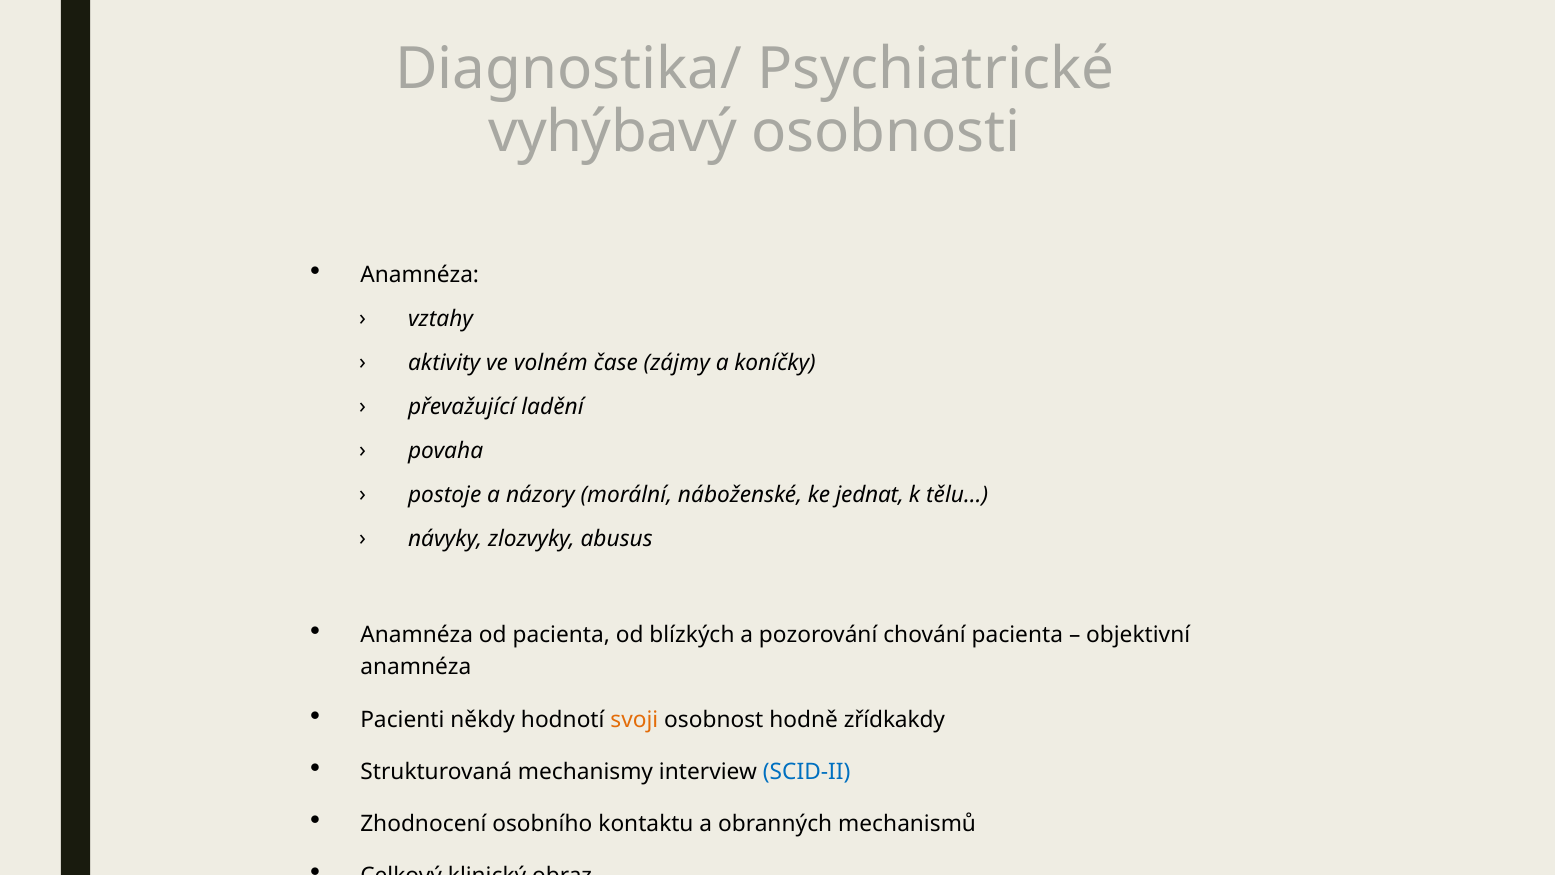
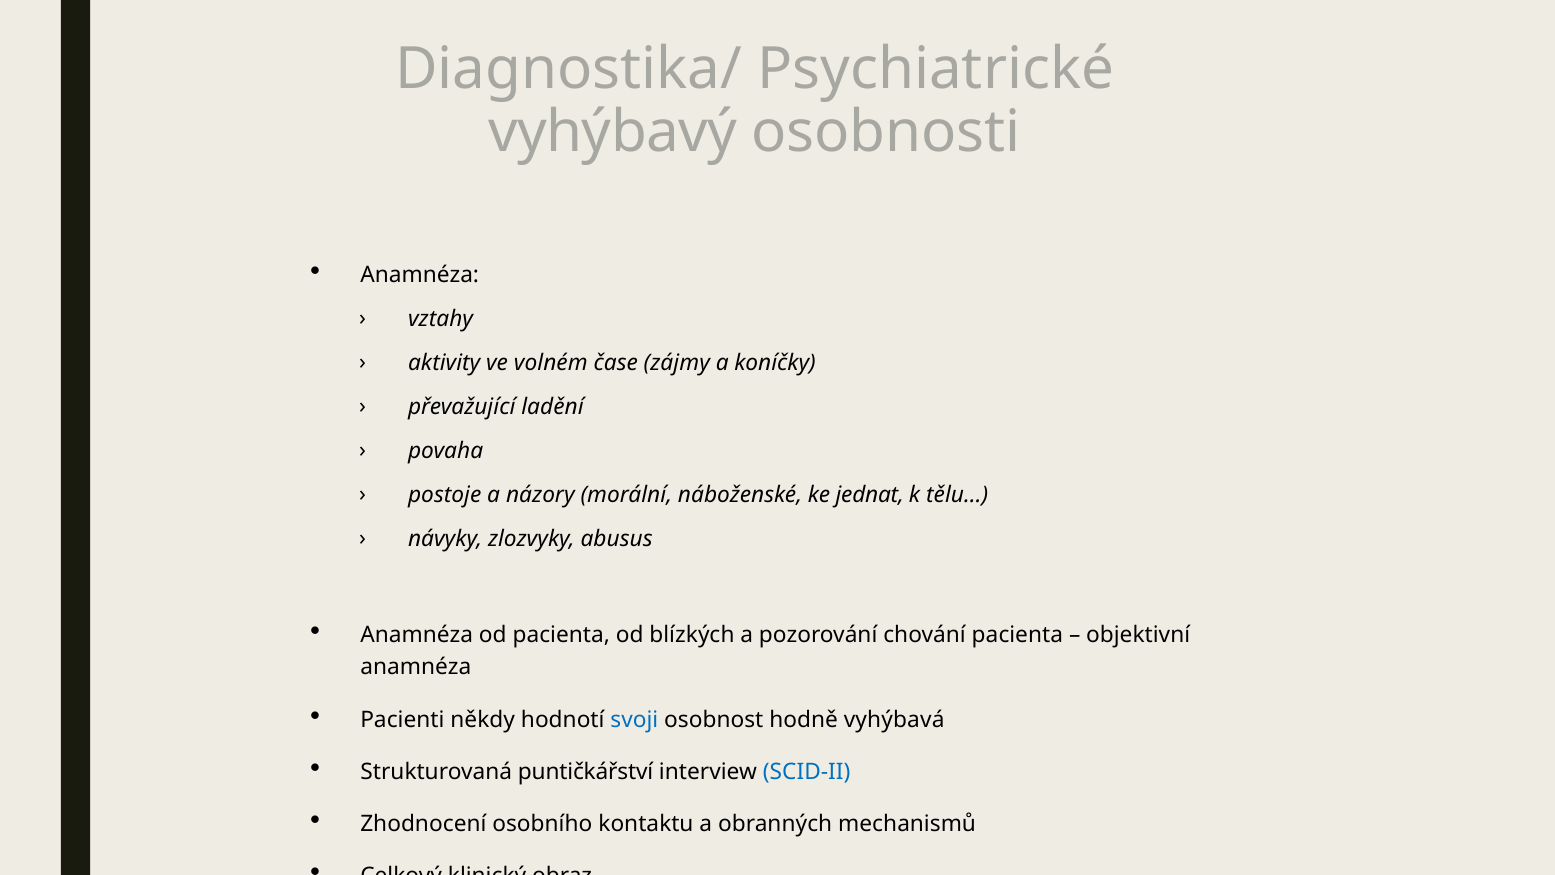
svoji colour: orange -> blue
zřídkakdy: zřídkakdy -> vyhýbavá
mechanismy: mechanismy -> puntičkářství
